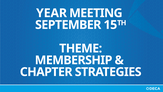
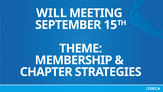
YEAR: YEAR -> WILL
